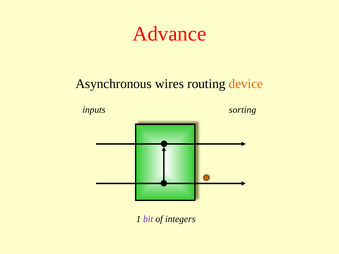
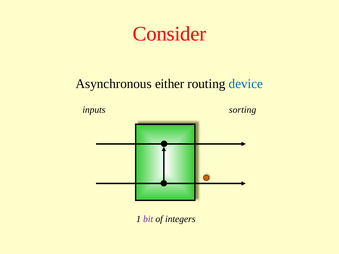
Advance: Advance -> Consider
wires: wires -> either
device colour: orange -> blue
